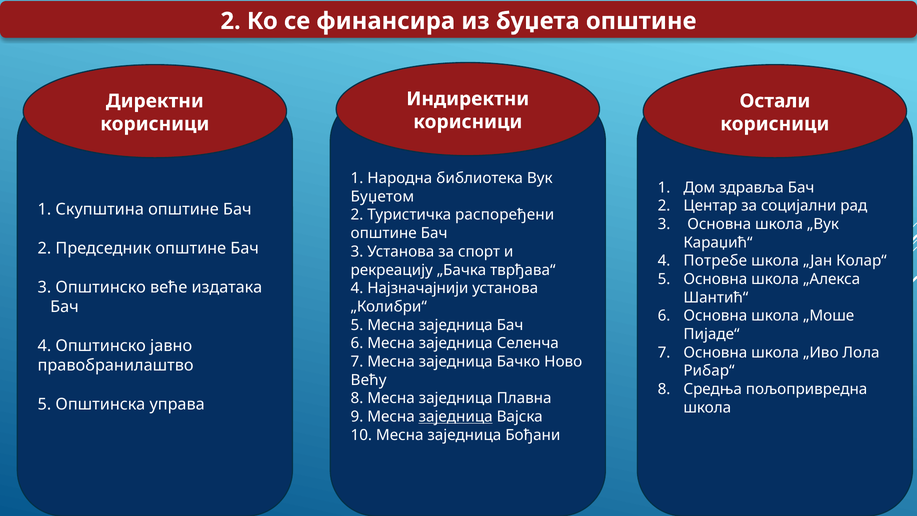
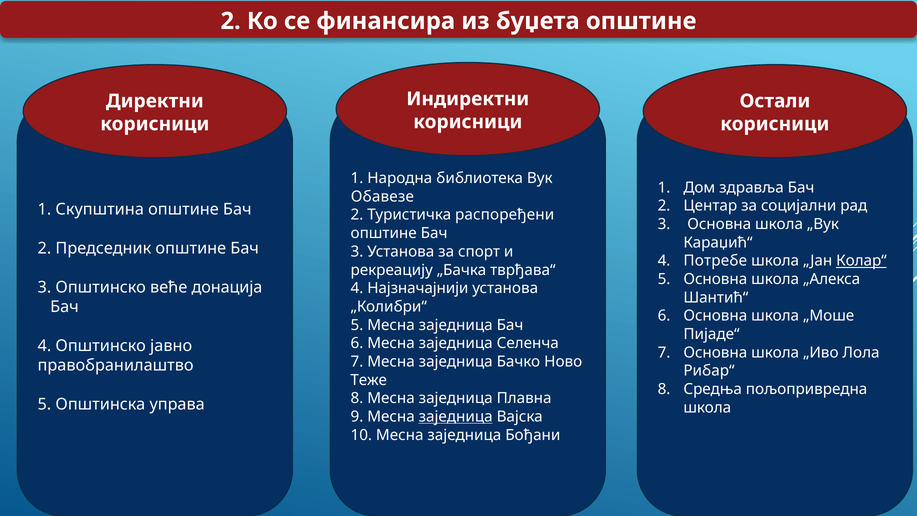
Буџетом: Буџетом -> Обавезе
Колар“ underline: none -> present
издатака: издатака -> донација
Већу: Већу -> Теже
